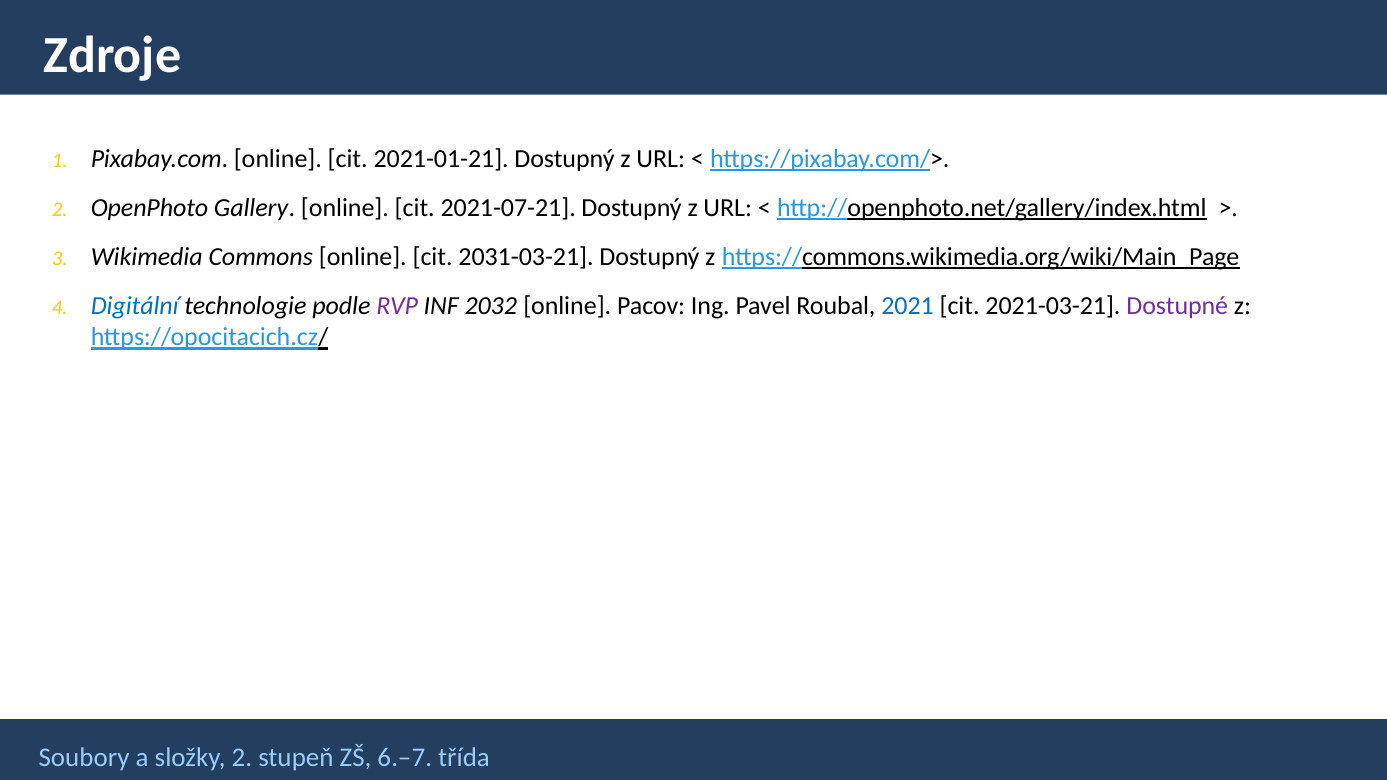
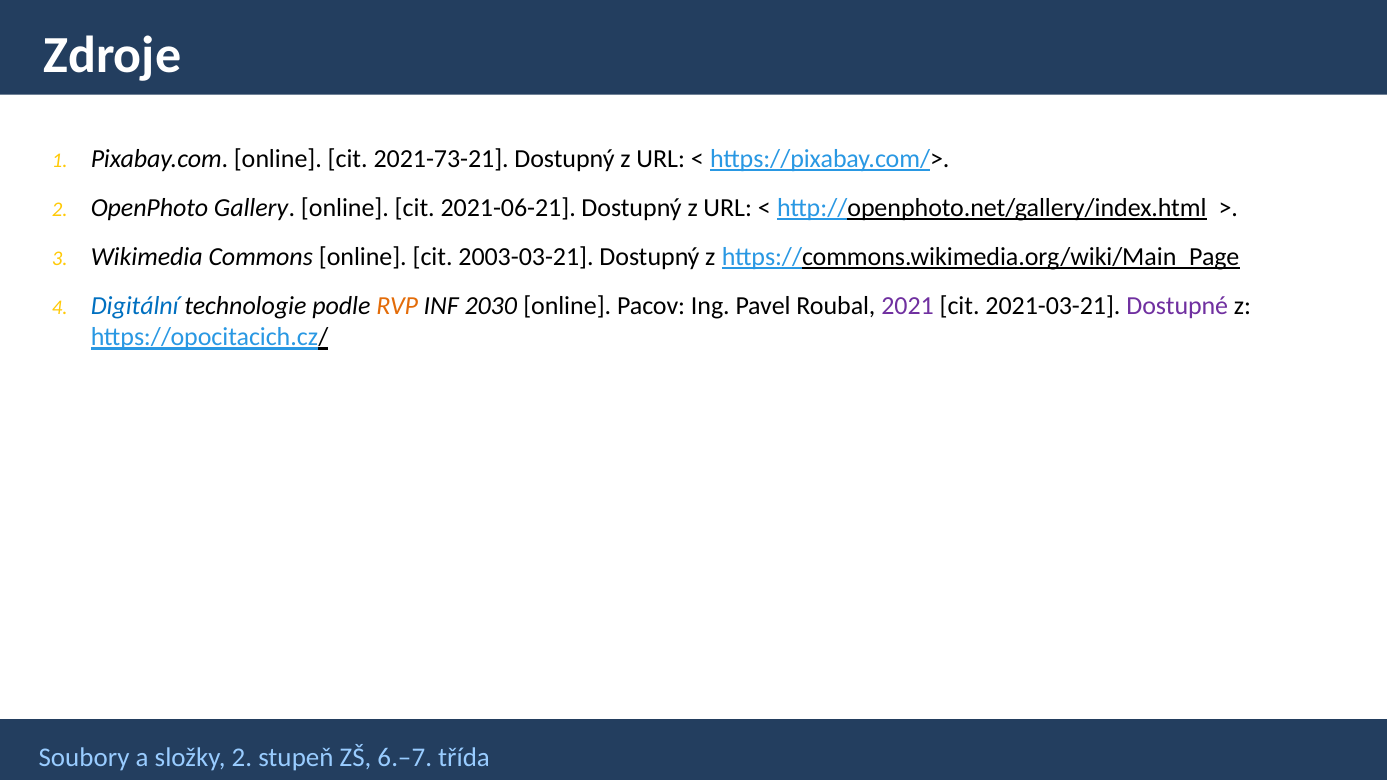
2021-01-21: 2021-01-21 -> 2021-73-21
2021-07-21: 2021-07-21 -> 2021-06-21
2031-03-21: 2031-03-21 -> 2003-03-21
RVP colour: purple -> orange
2032: 2032 -> 2030
2021 colour: blue -> purple
